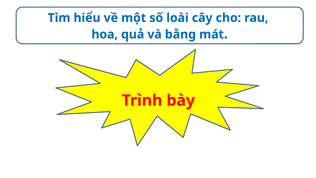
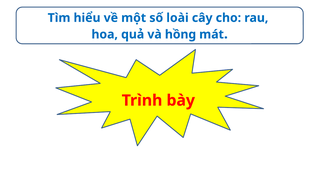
bằng: bằng -> hồng
